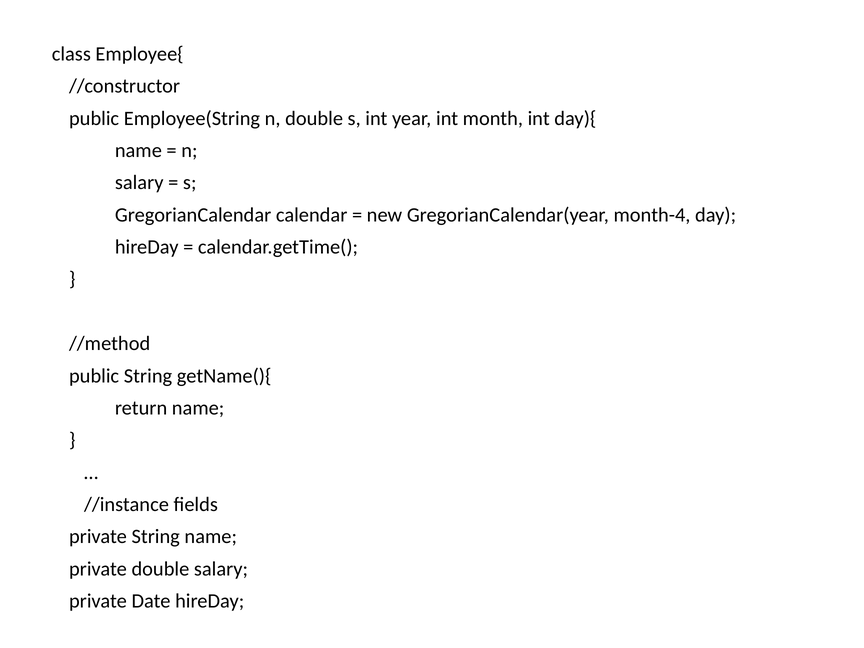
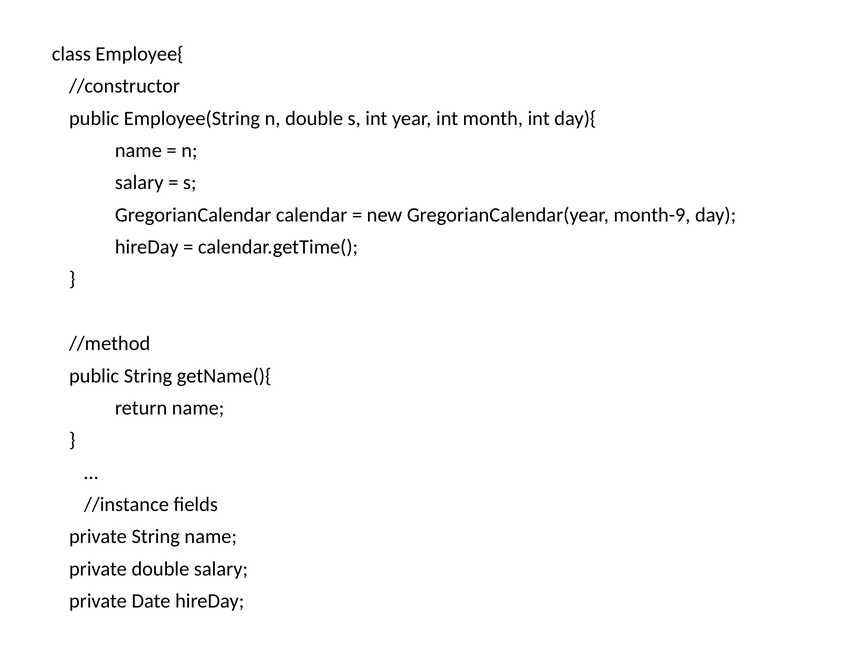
month-4: month-4 -> month-9
